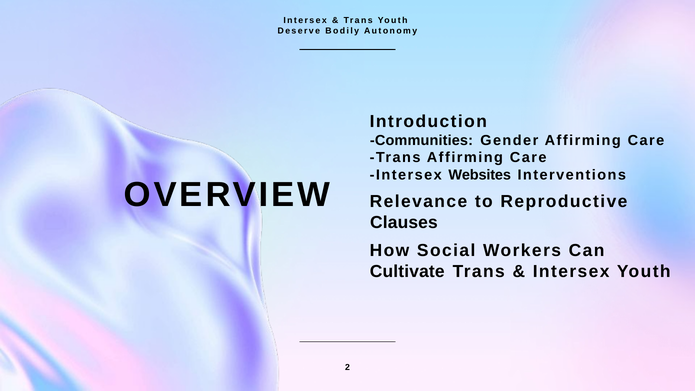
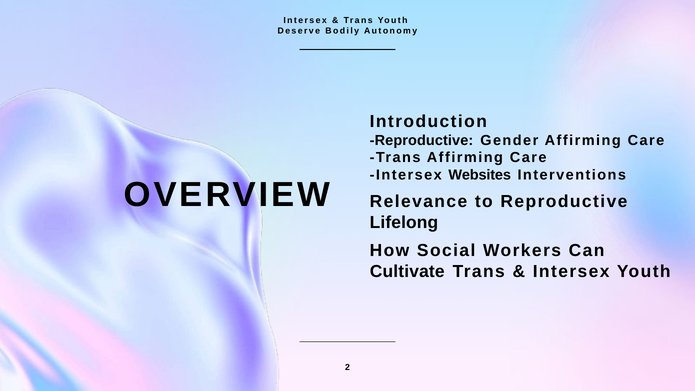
Communities at (421, 140): Communities -> Reproductive
Clauses: Clauses -> Lifelong
